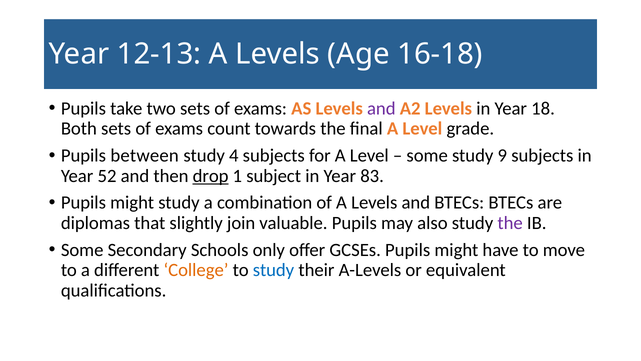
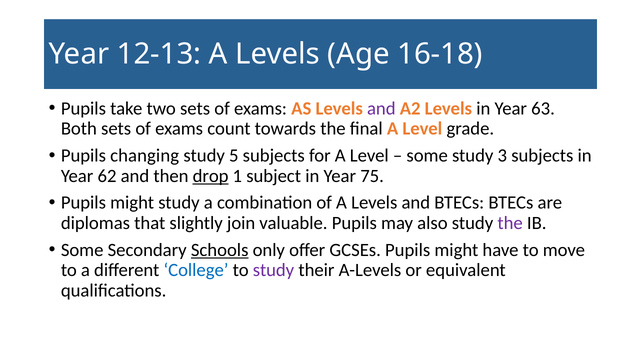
18: 18 -> 63
between: between -> changing
4: 4 -> 5
9: 9 -> 3
52: 52 -> 62
83: 83 -> 75
Schools underline: none -> present
College colour: orange -> blue
study at (273, 270) colour: blue -> purple
